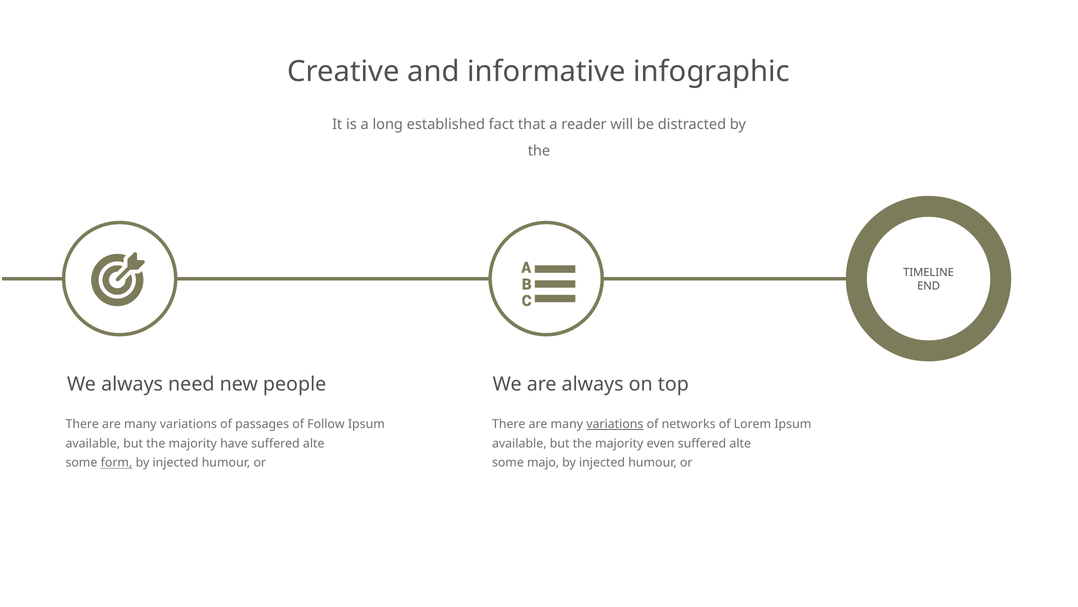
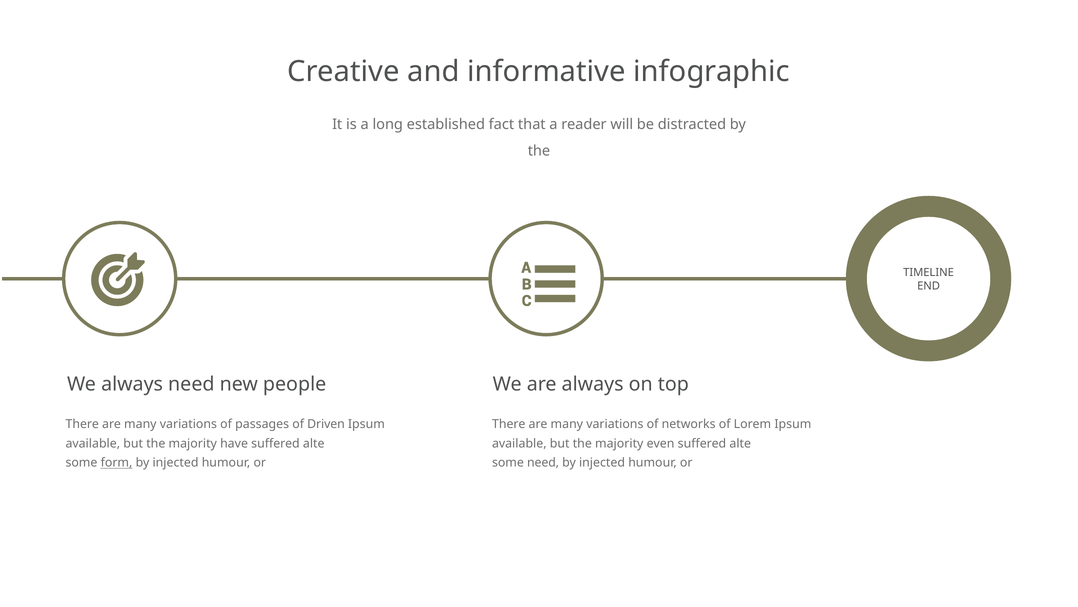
Follow: Follow -> Driven
variations at (615, 424) underline: present -> none
some majo: majo -> need
